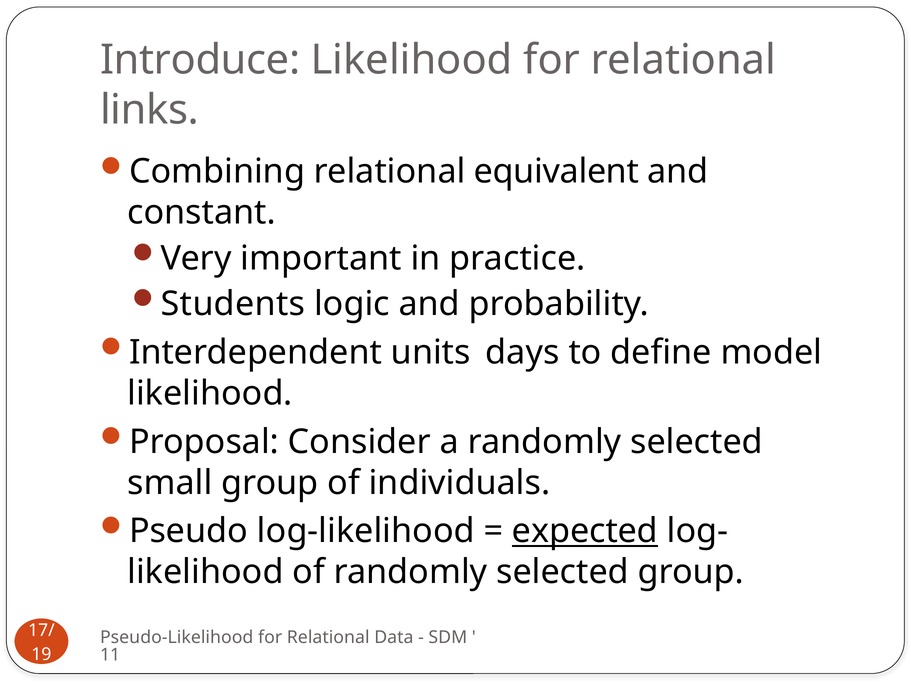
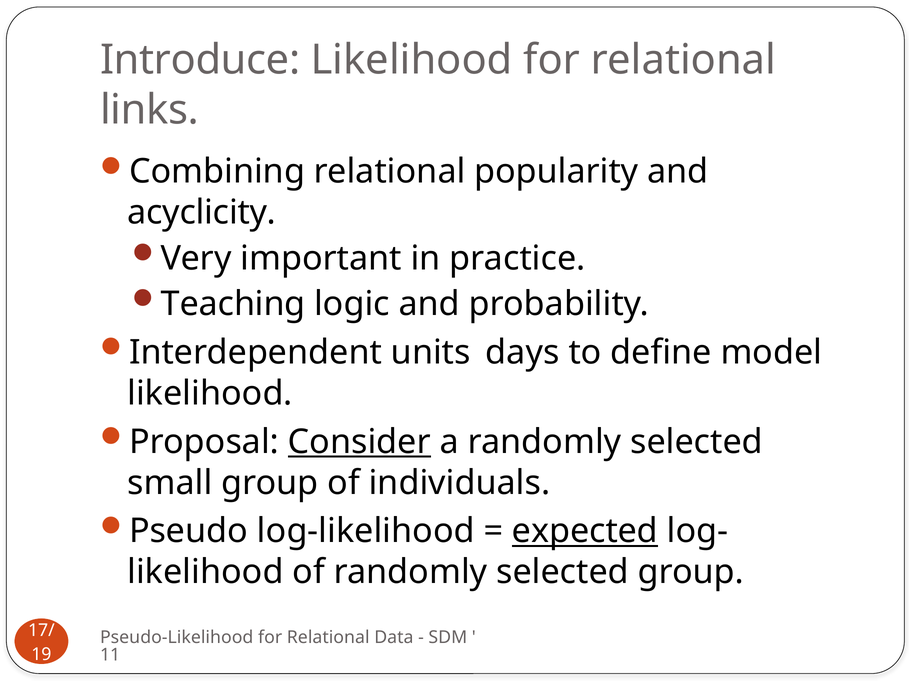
equivalent: equivalent -> popularity
constant: constant -> acyclicity
Students: Students -> Teaching
Consider underline: none -> present
